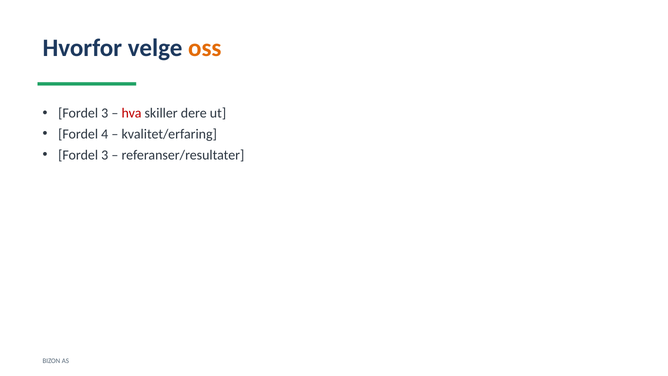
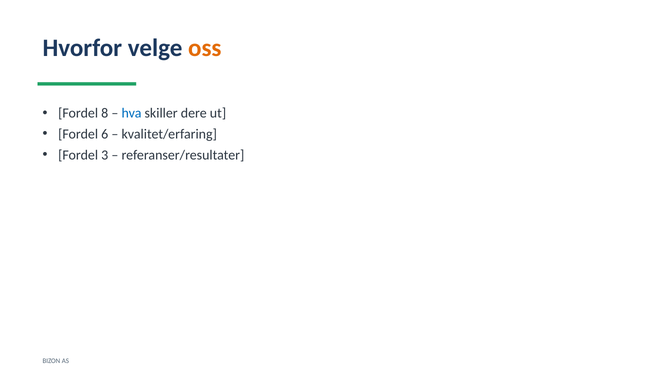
3 at (105, 113): 3 -> 8
hva colour: red -> blue
4: 4 -> 6
